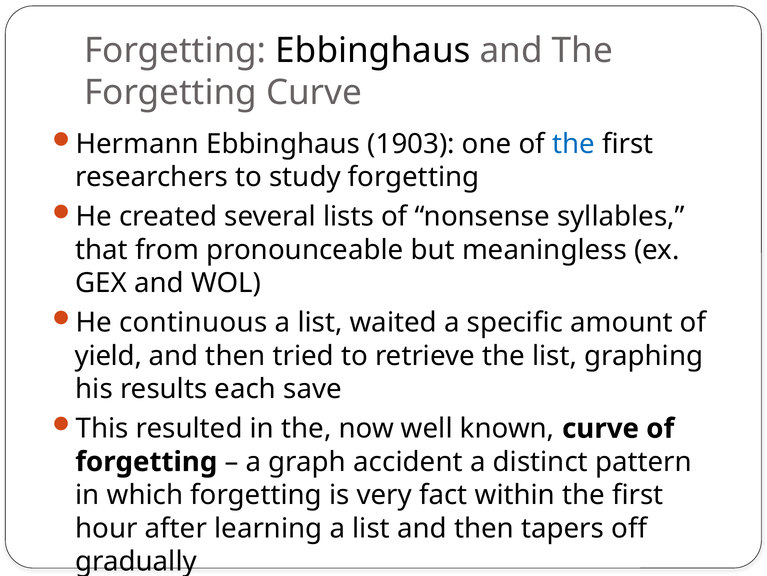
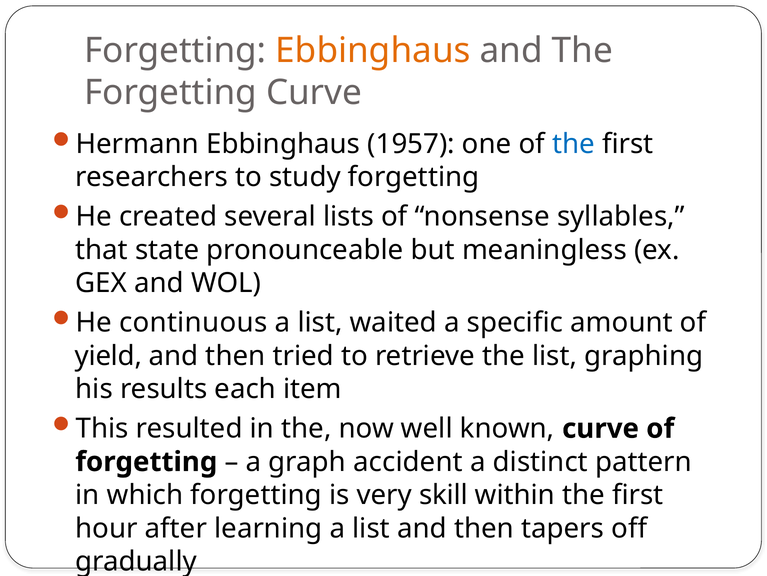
Ebbinghaus at (373, 50) colour: black -> orange
1903: 1903 -> 1957
from: from -> state
save: save -> item
fact: fact -> skill
